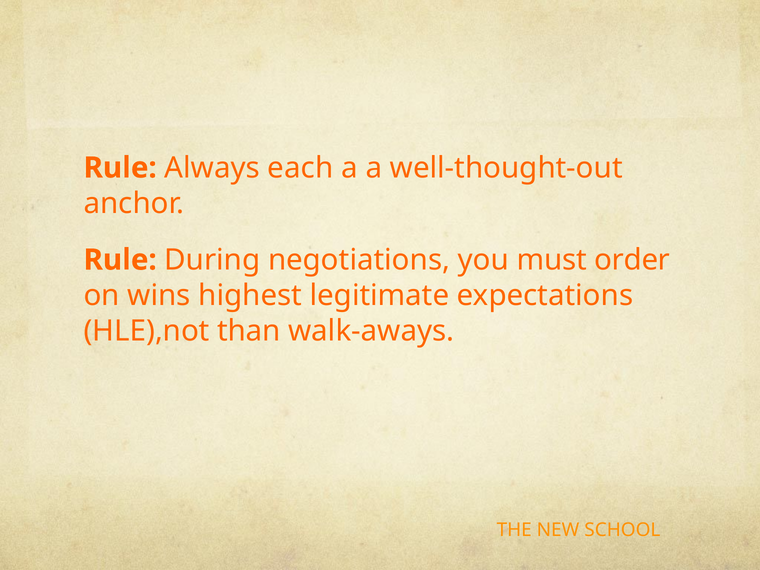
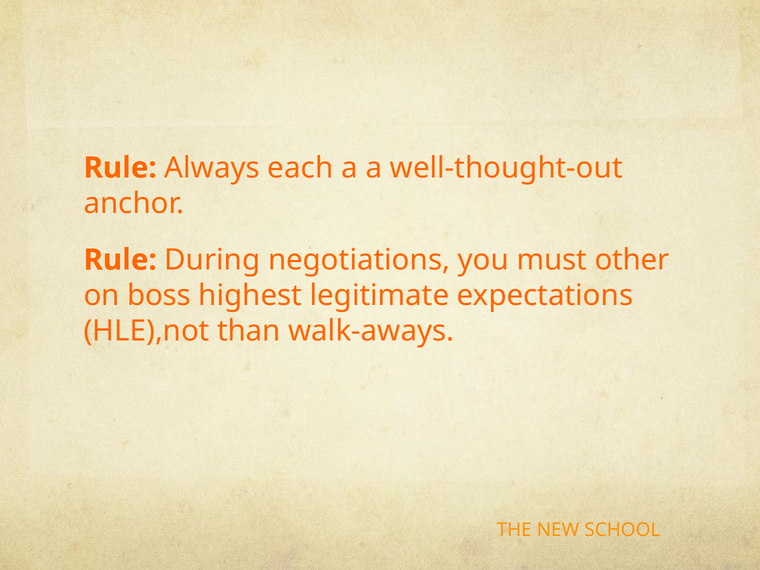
order: order -> other
wins: wins -> boss
